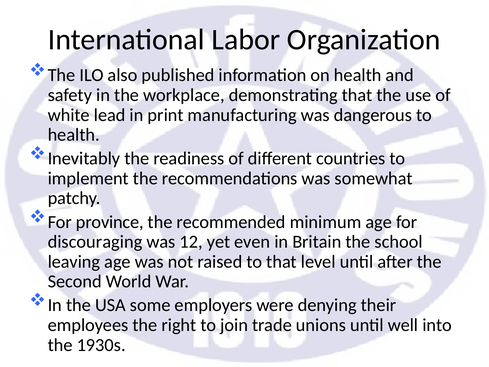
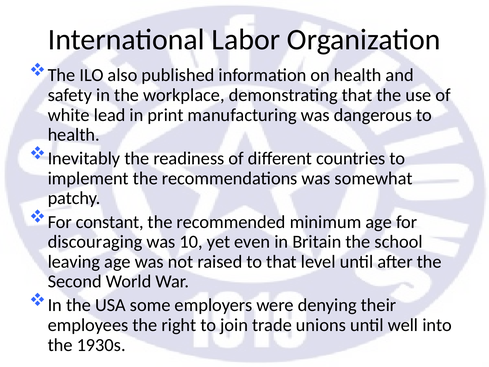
province: province -> constant
12: 12 -> 10
